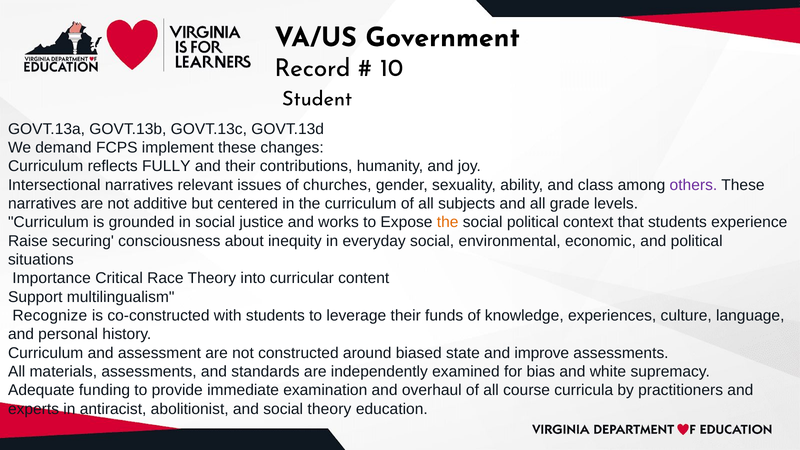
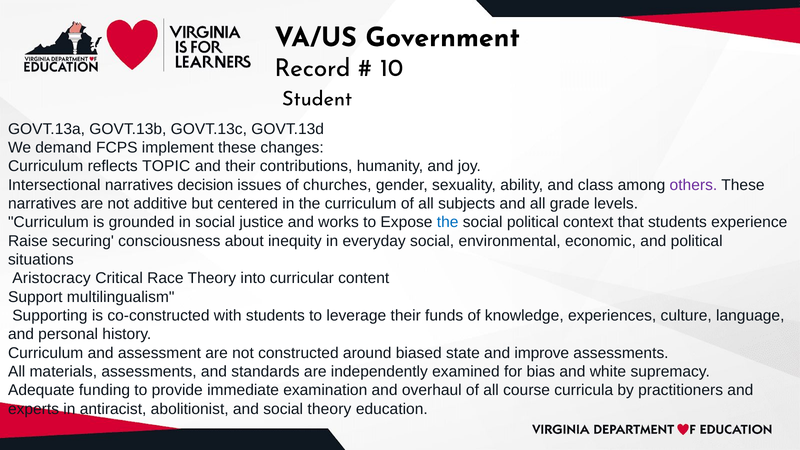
FULLY: FULLY -> TOPIC
relevant: relevant -> decision
the at (448, 222) colour: orange -> blue
Importance: Importance -> Aristocracy
Recognize: Recognize -> Supporting
